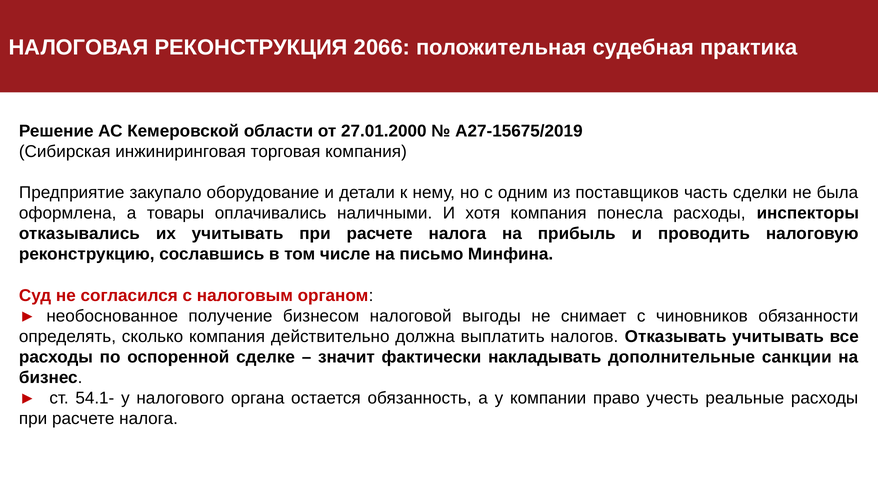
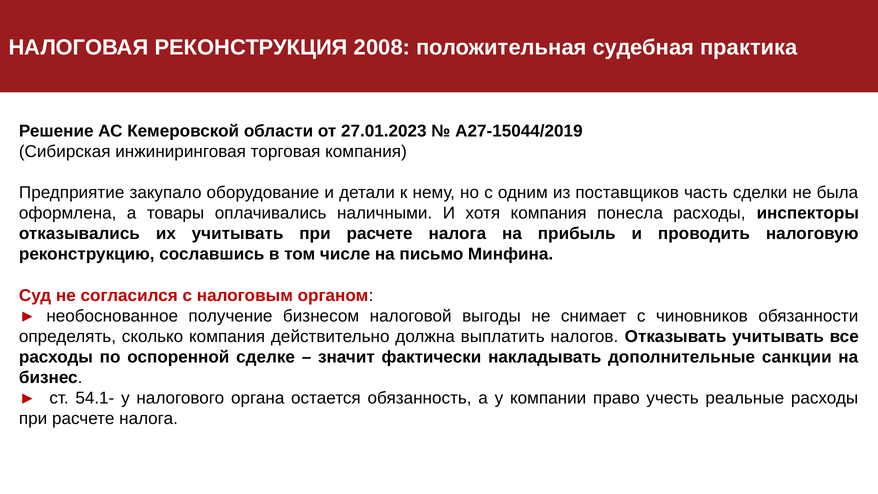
2066: 2066 -> 2008
27.01.2000: 27.01.2000 -> 27.01.2023
А27-15675/2019: А27-15675/2019 -> А27-15044/2019
